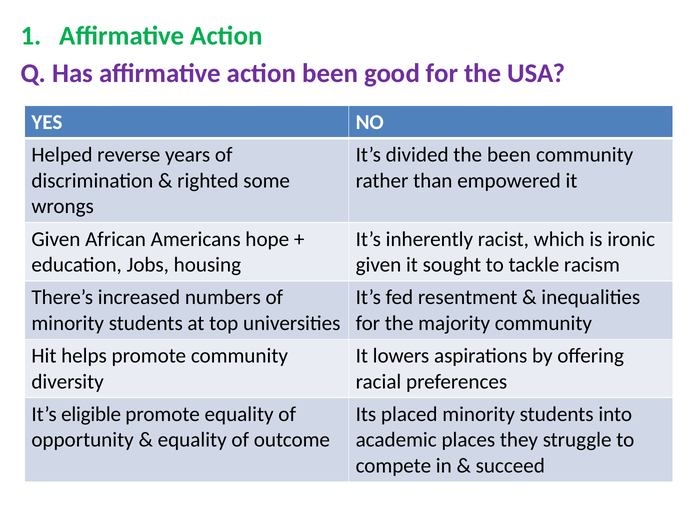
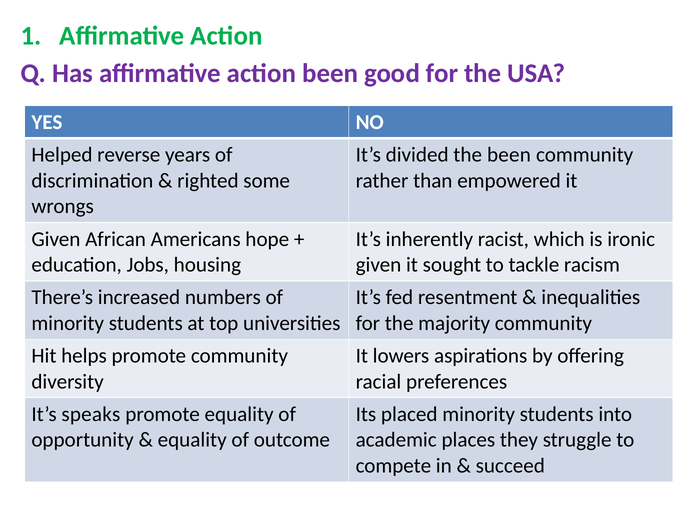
eligible: eligible -> speaks
